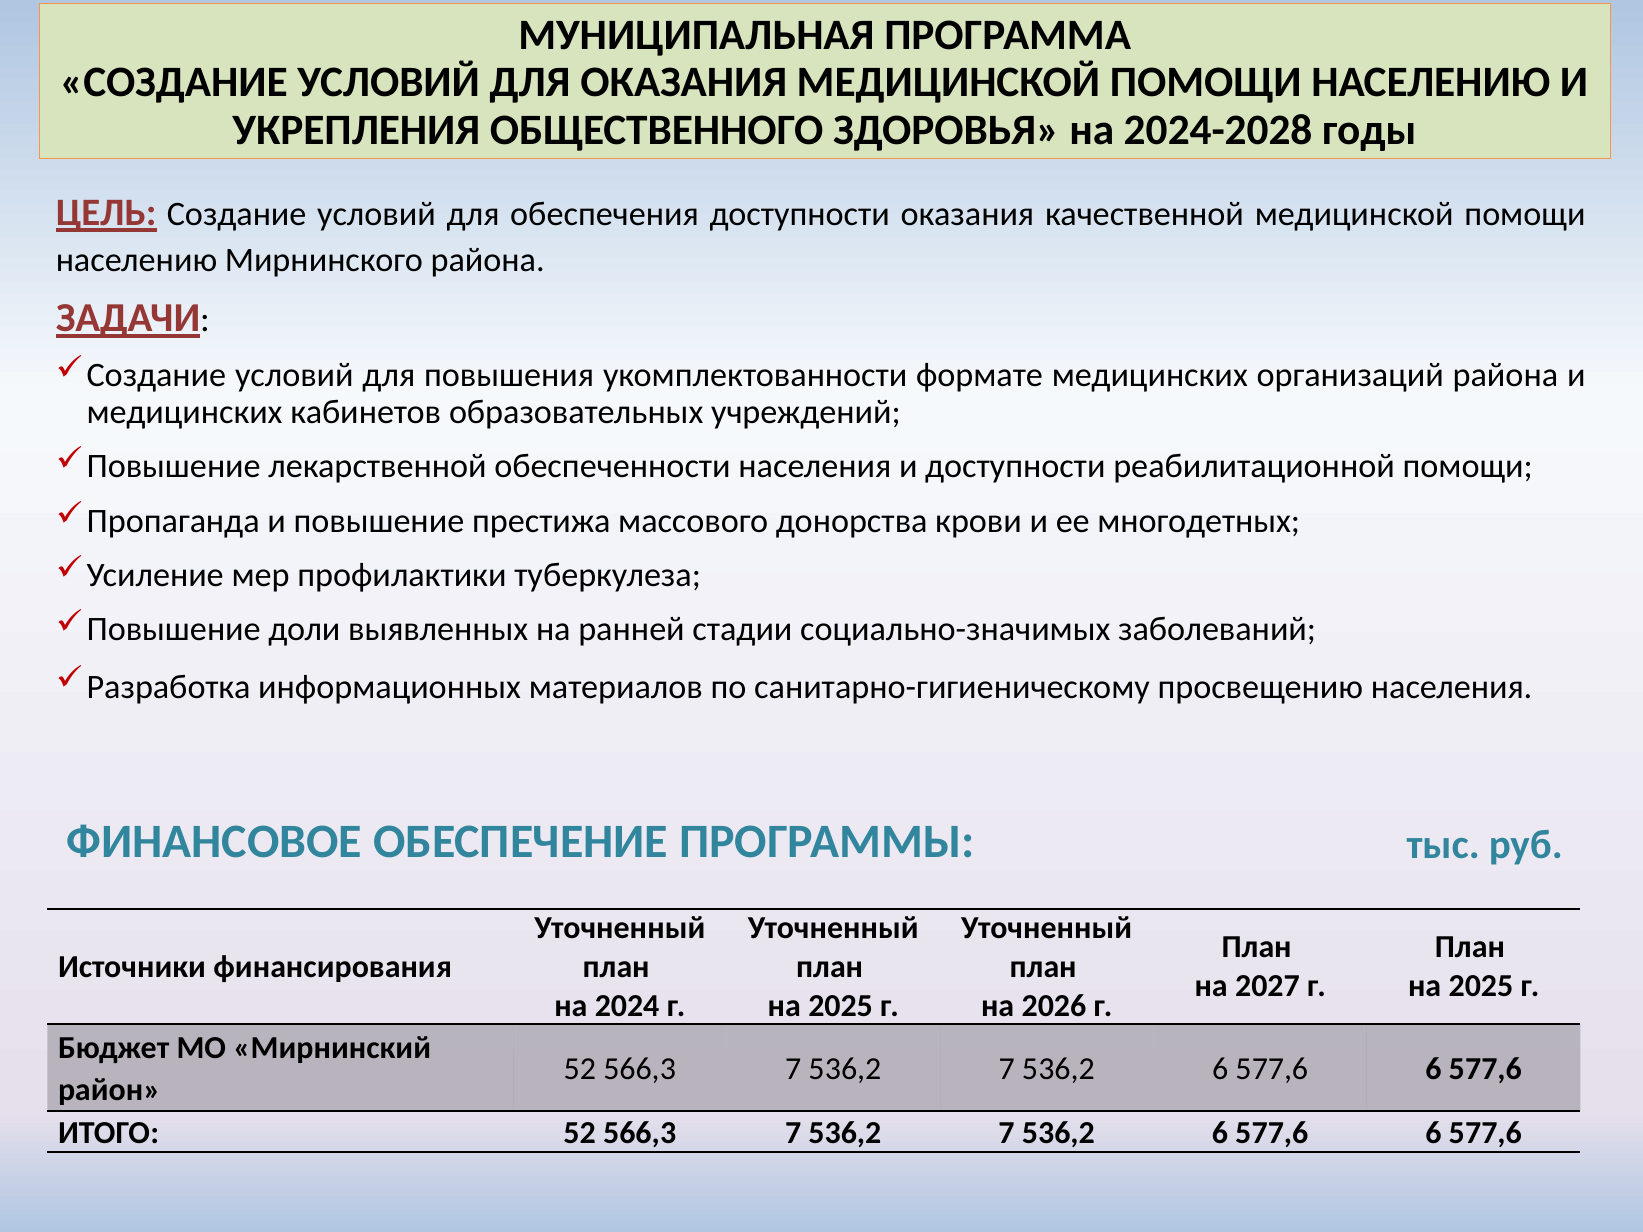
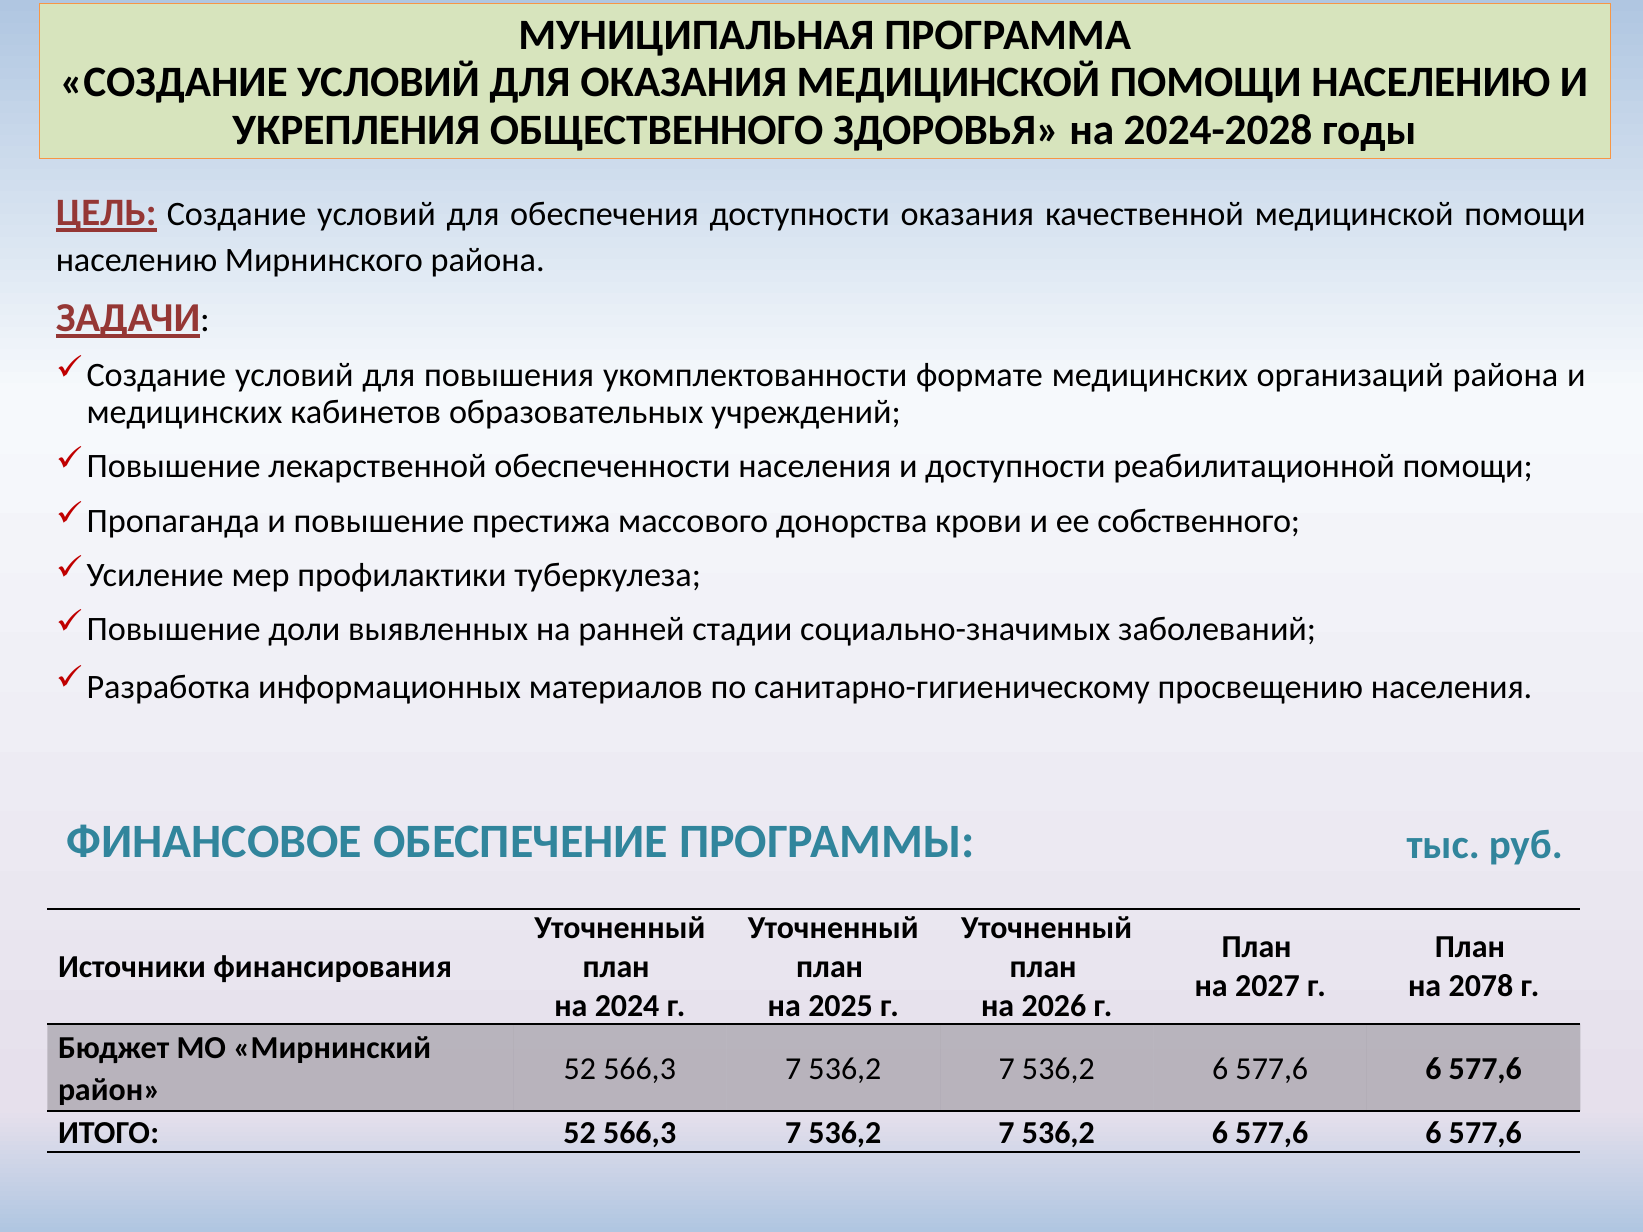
многодетных: многодетных -> собственного
2025 at (1481, 986): 2025 -> 2078
